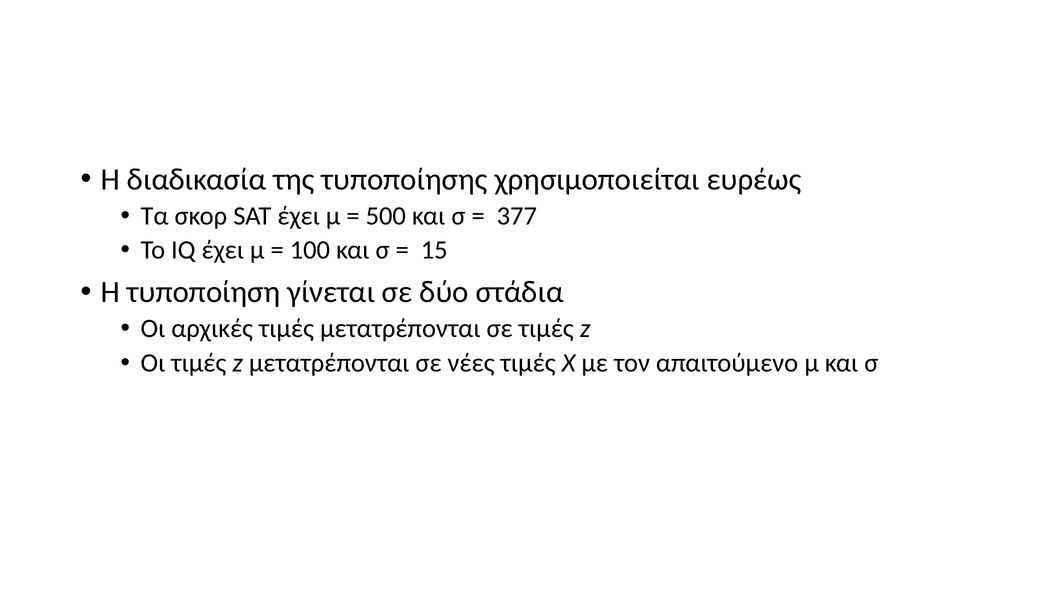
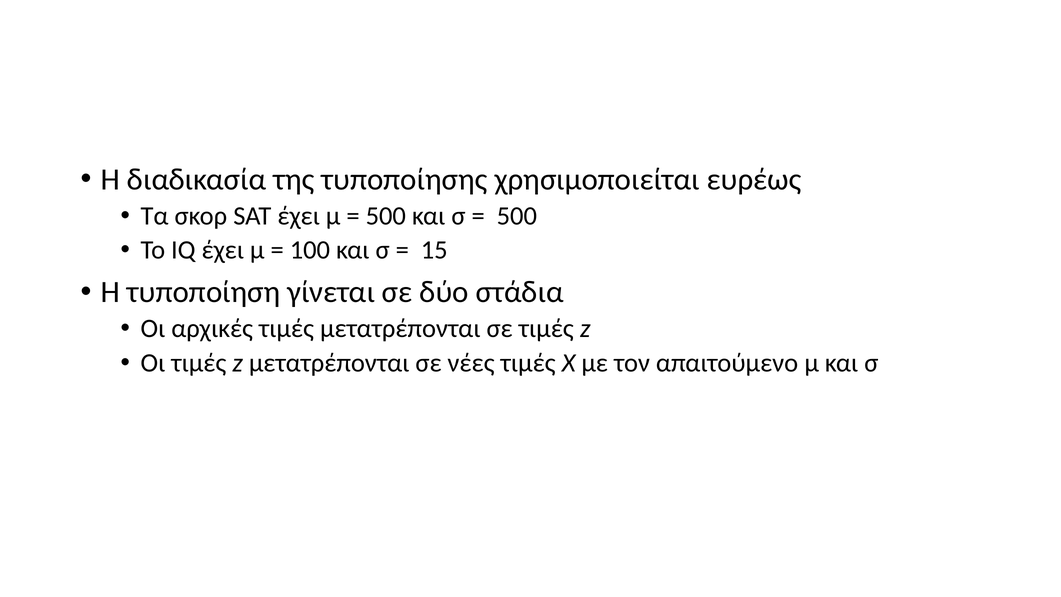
377 at (517, 216): 377 -> 500
